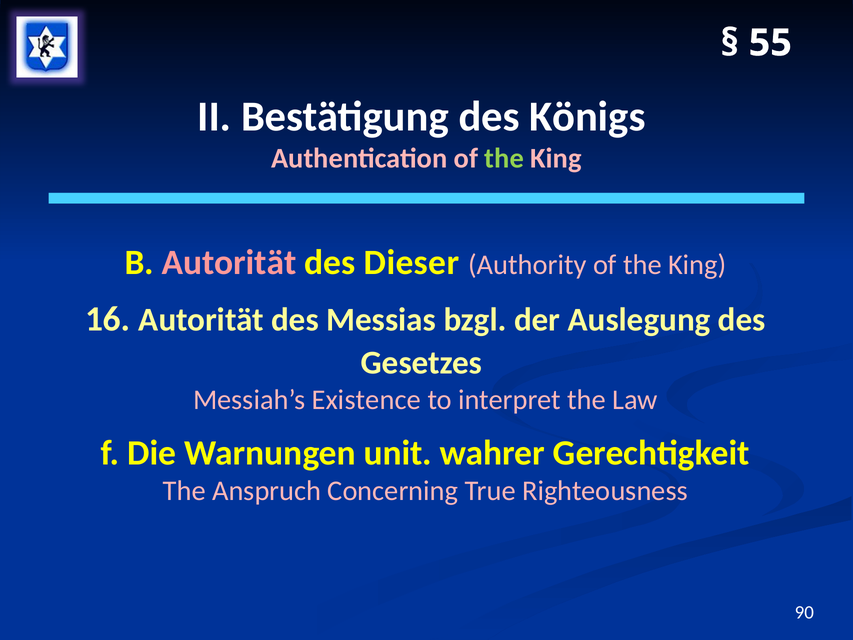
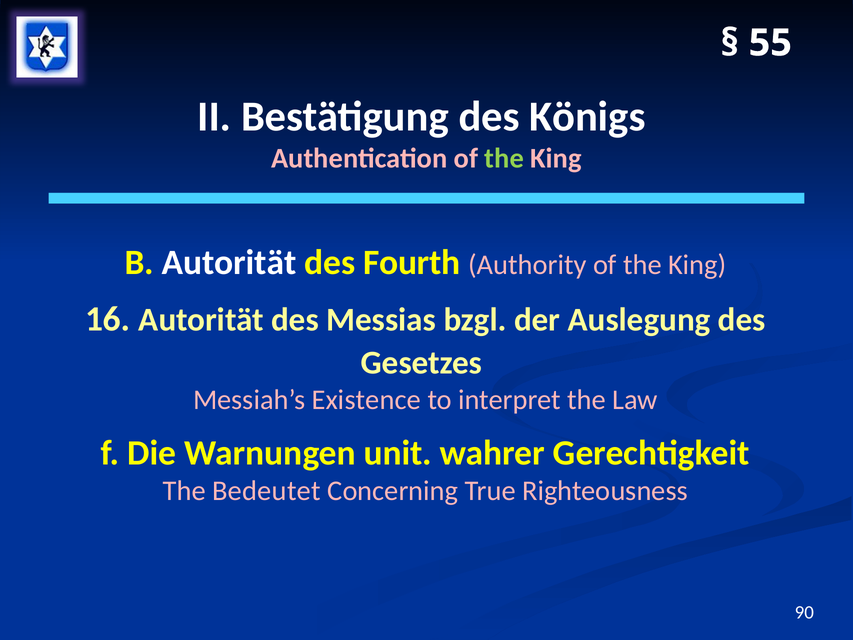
Autorität at (229, 262) colour: pink -> white
Dieser: Dieser -> Fourth
Anspruch: Anspruch -> Bedeutet
